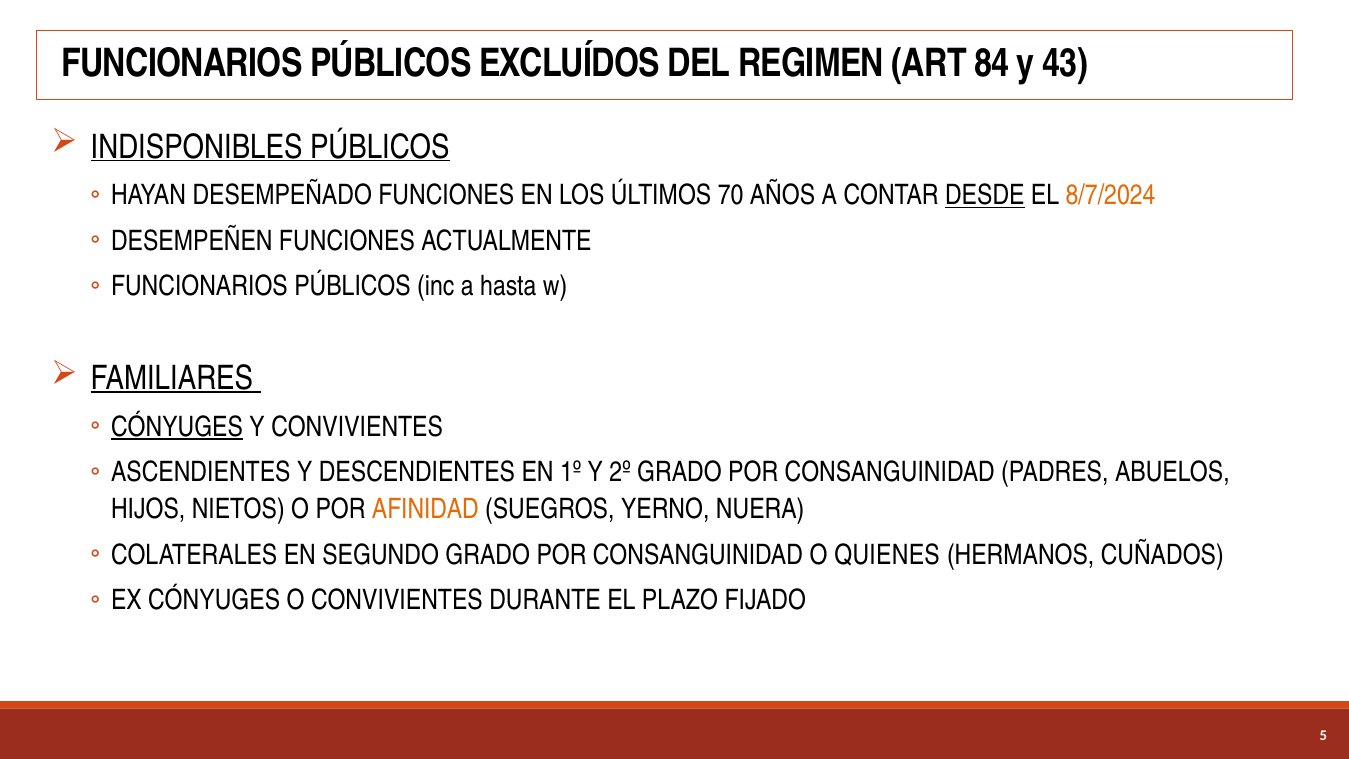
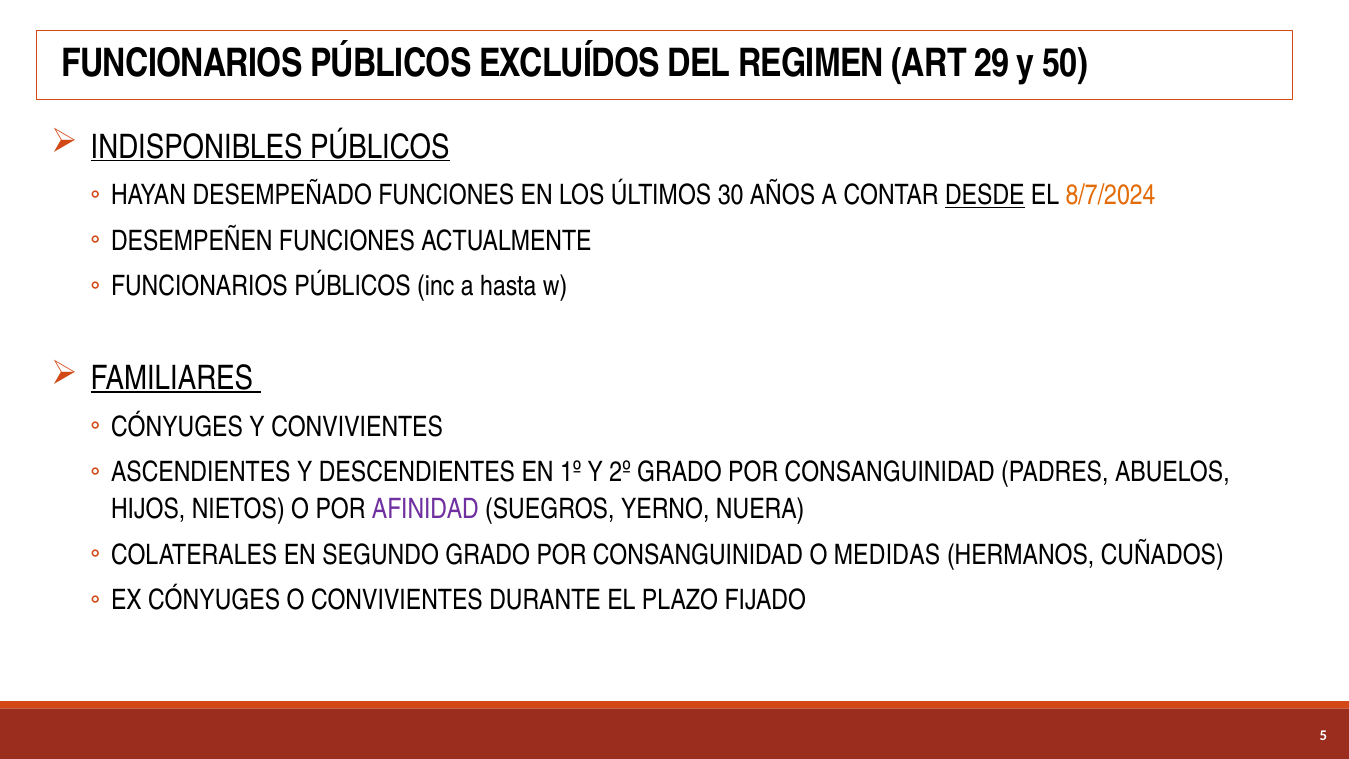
84: 84 -> 29
43: 43 -> 50
70: 70 -> 30
CÓNYUGES at (177, 427) underline: present -> none
AFINIDAD colour: orange -> purple
QUIENES: QUIENES -> MEDIDAS
